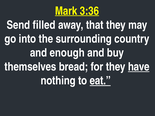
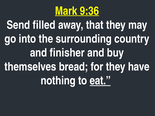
3:36: 3:36 -> 9:36
enough: enough -> finisher
have underline: present -> none
